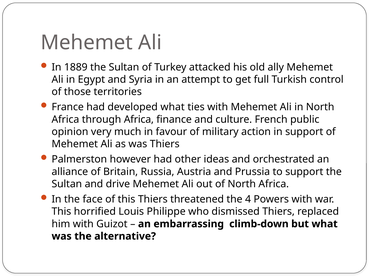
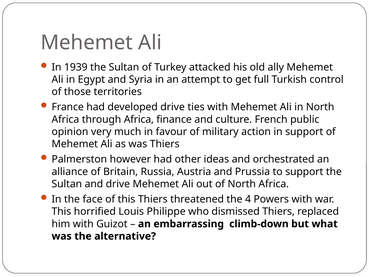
1889: 1889 -> 1939
developed what: what -> drive
